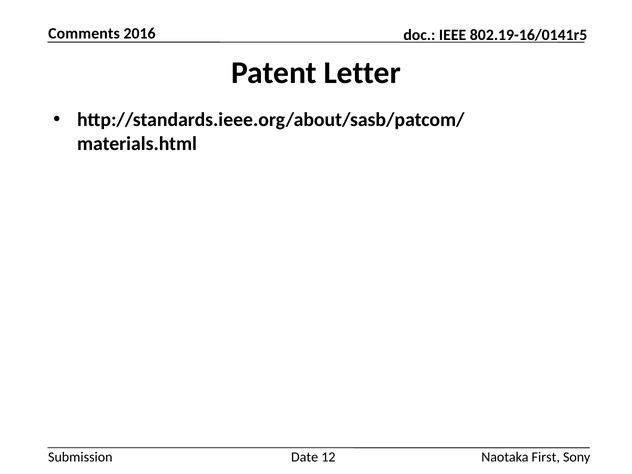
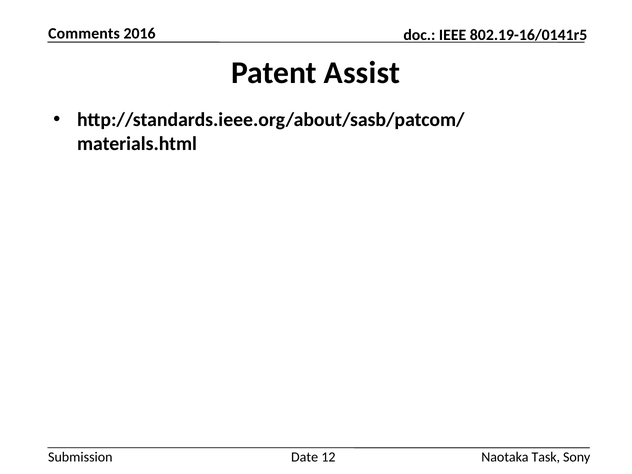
Letter: Letter -> Assist
First: First -> Task
